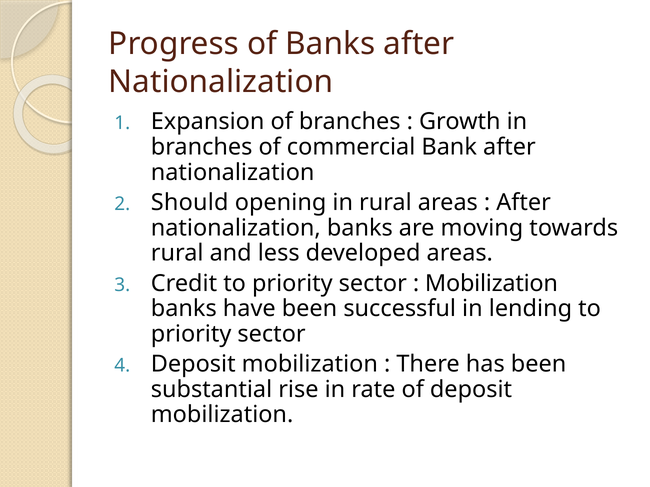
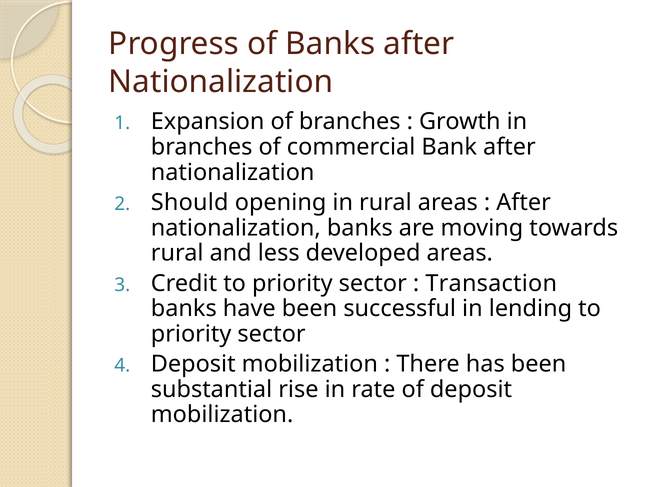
Mobilization at (491, 284): Mobilization -> Transaction
